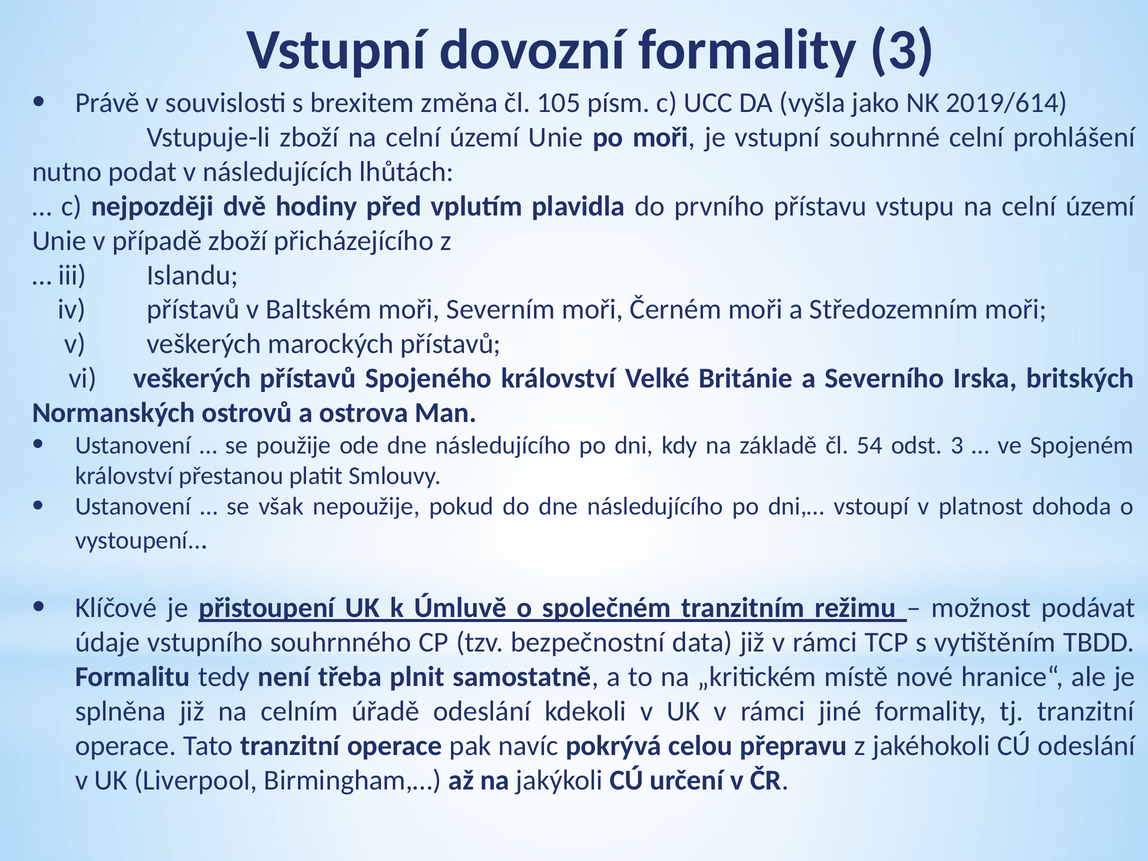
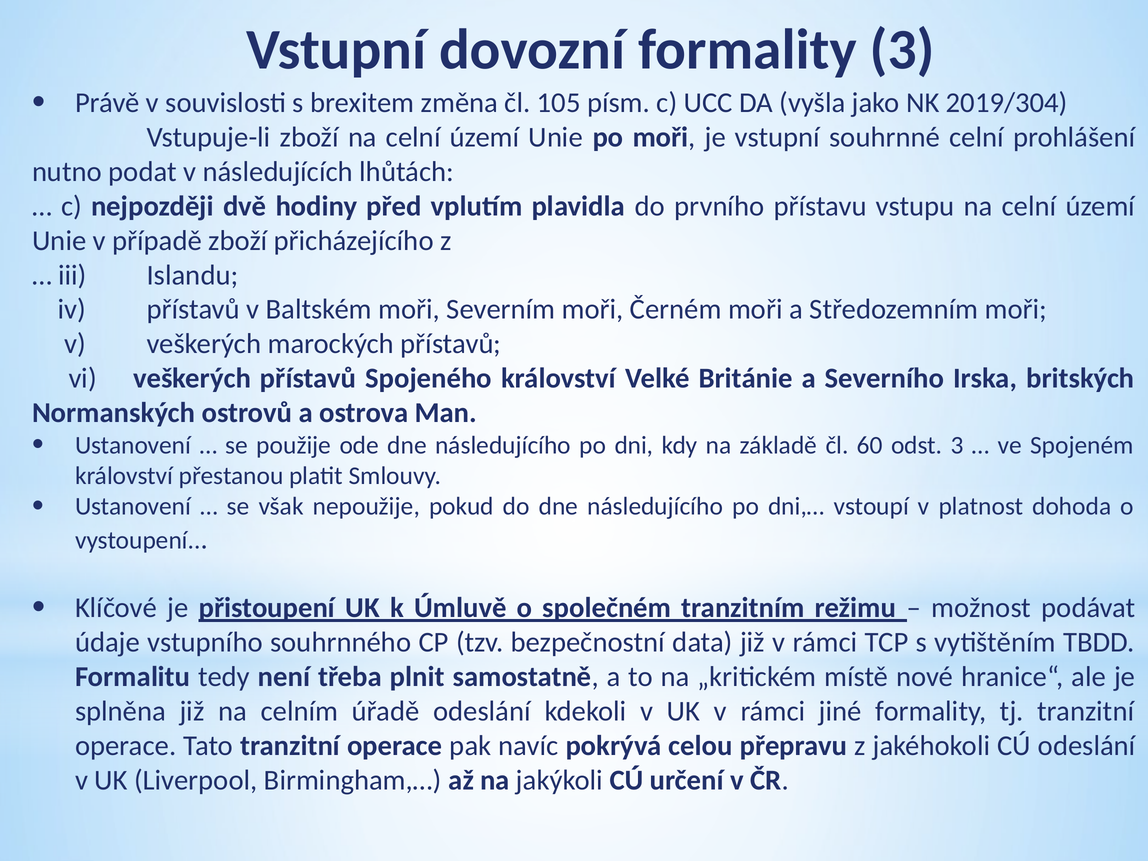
2019/614: 2019/614 -> 2019/304
54: 54 -> 60
